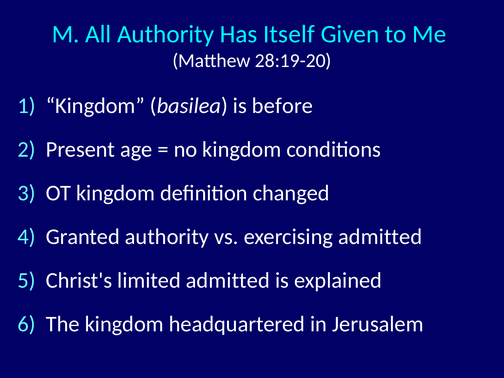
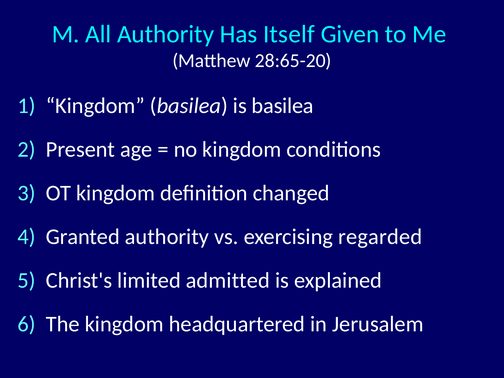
28:19-20: 28:19-20 -> 28:65-20
is before: before -> basilea
exercising admitted: admitted -> regarded
